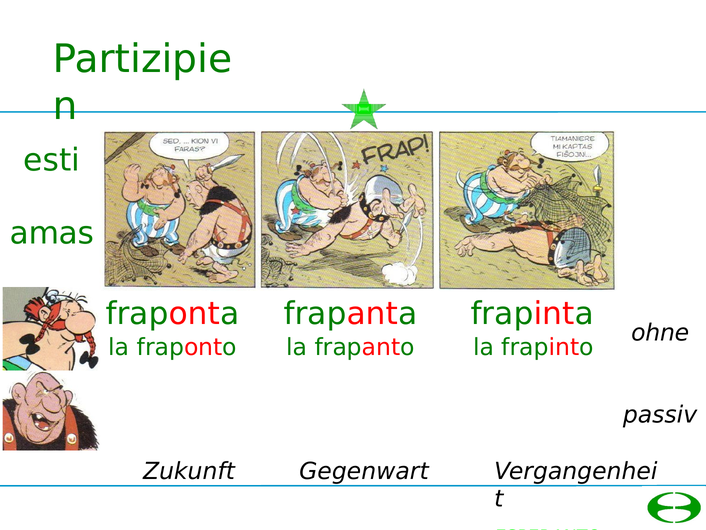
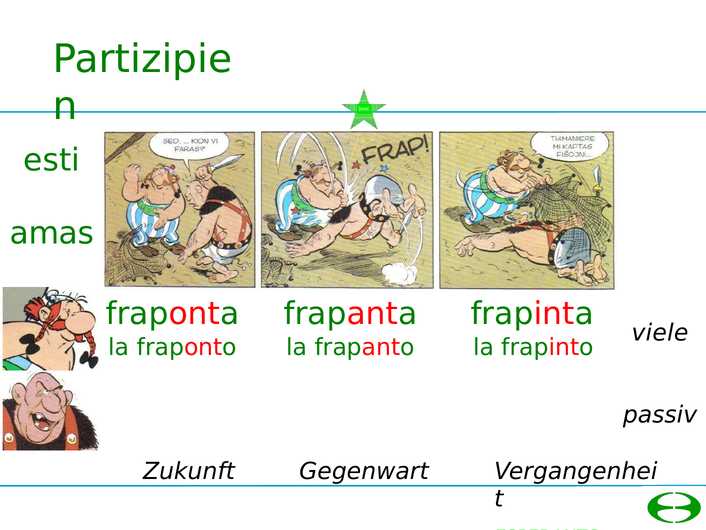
ohne: ohne -> viele
